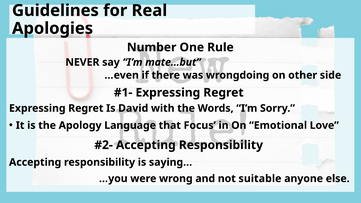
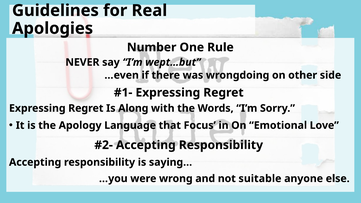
mate…but: mate…but -> wept…but
David: David -> Along
